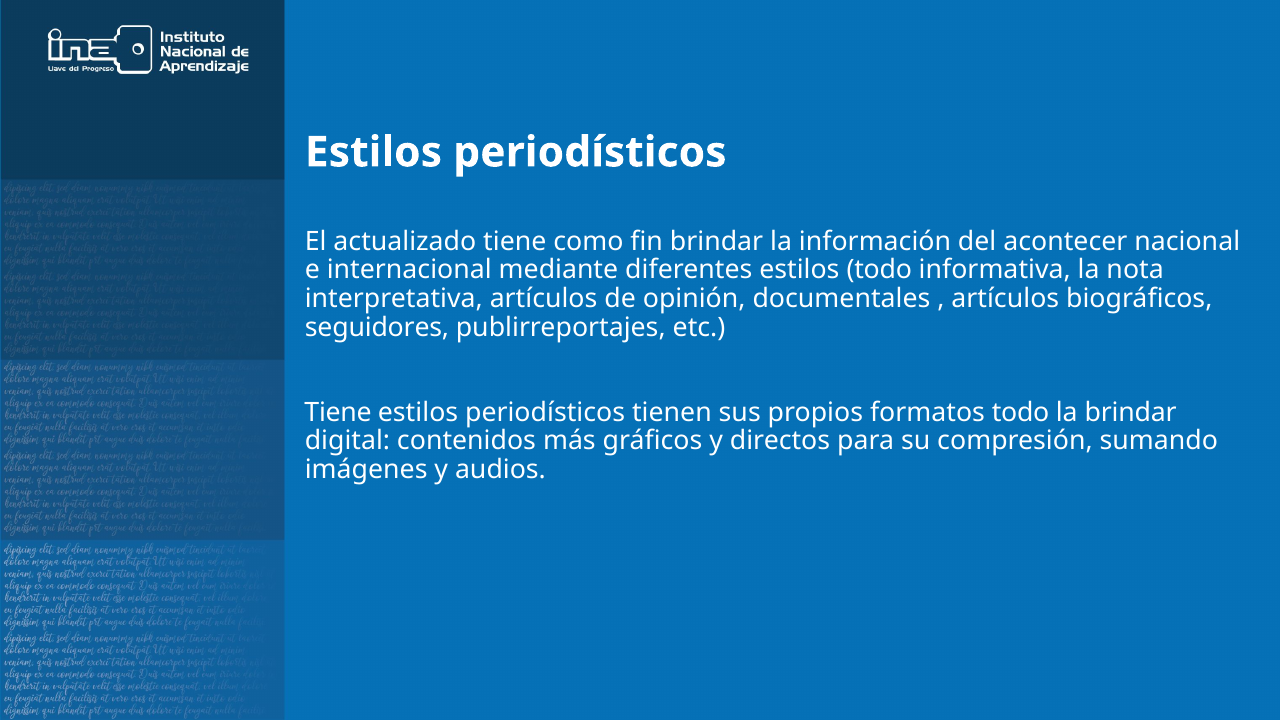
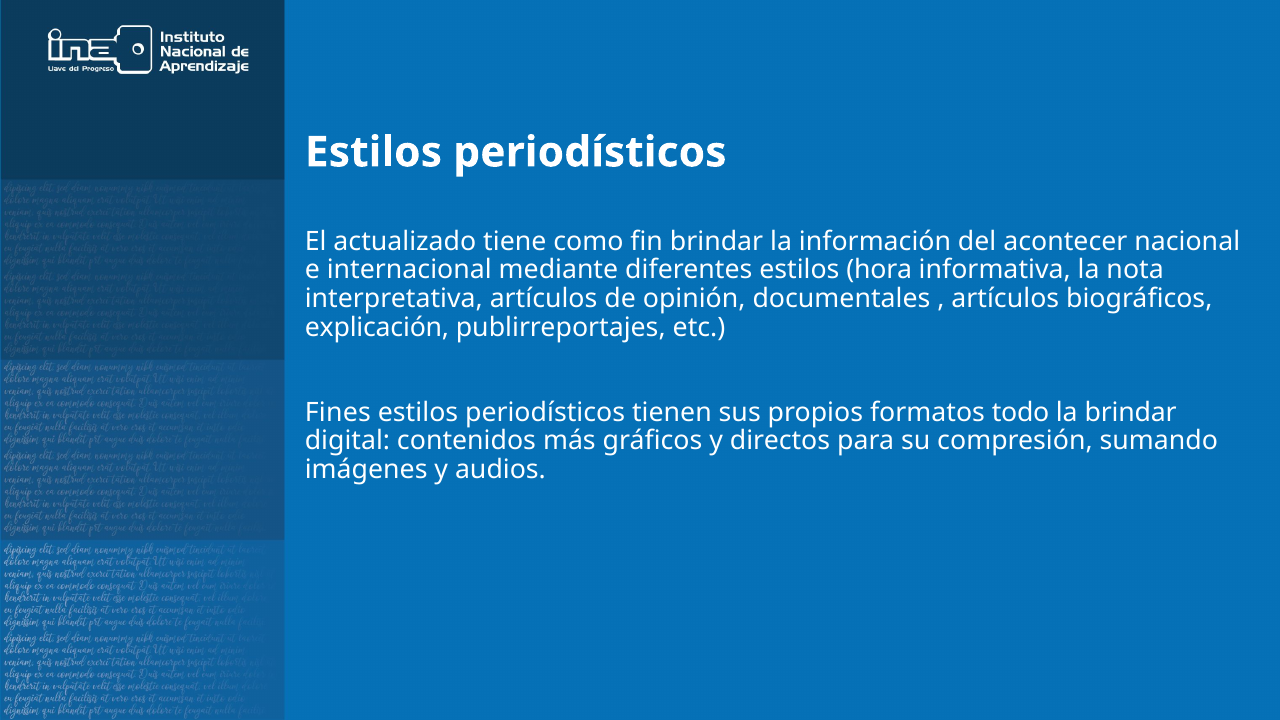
estilos todo: todo -> hora
seguidores: seguidores -> explicación
Tiene at (338, 412): Tiene -> Fines
